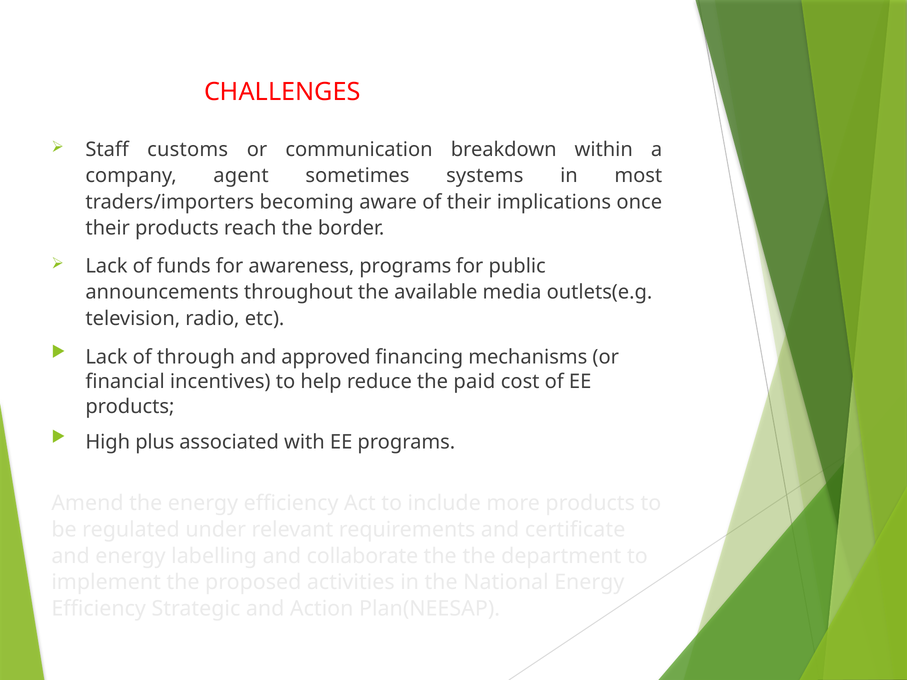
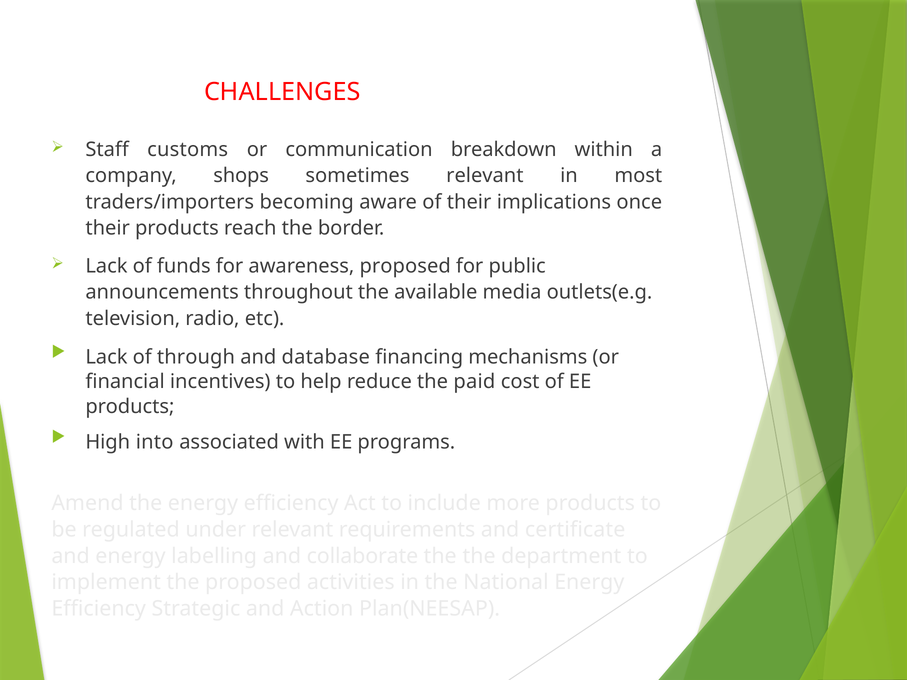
agent: agent -> shops
sometimes systems: systems -> relevant
awareness programs: programs -> proposed
approved: approved -> database
plus: plus -> into
